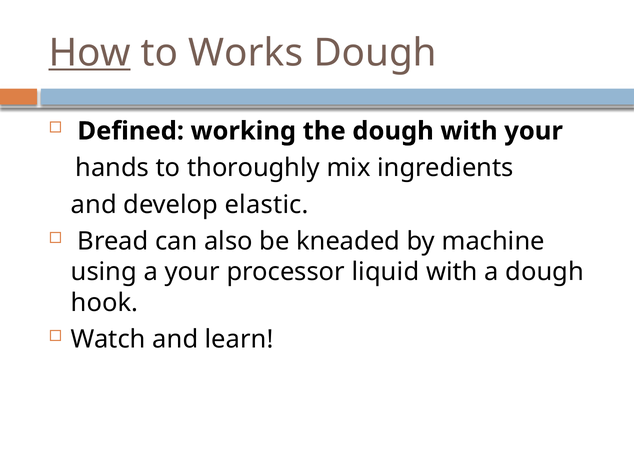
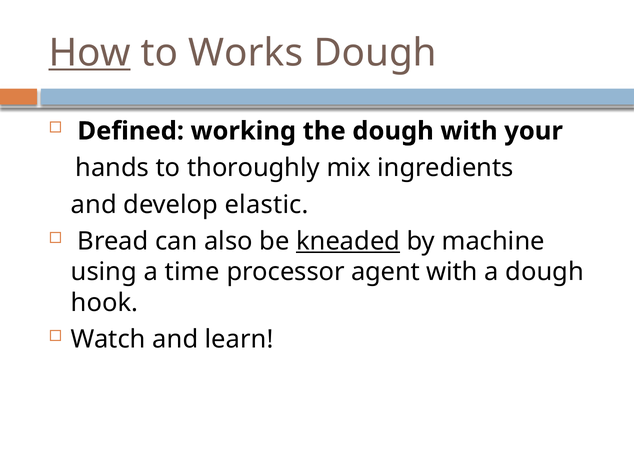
kneaded underline: none -> present
a your: your -> time
liquid: liquid -> agent
